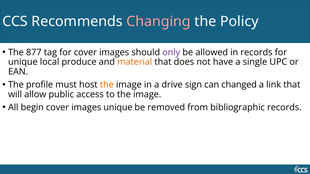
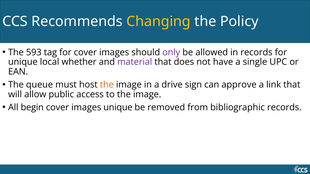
Changing colour: pink -> yellow
877: 877 -> 593
produce: produce -> whether
material colour: orange -> purple
profile: profile -> queue
changed: changed -> approve
